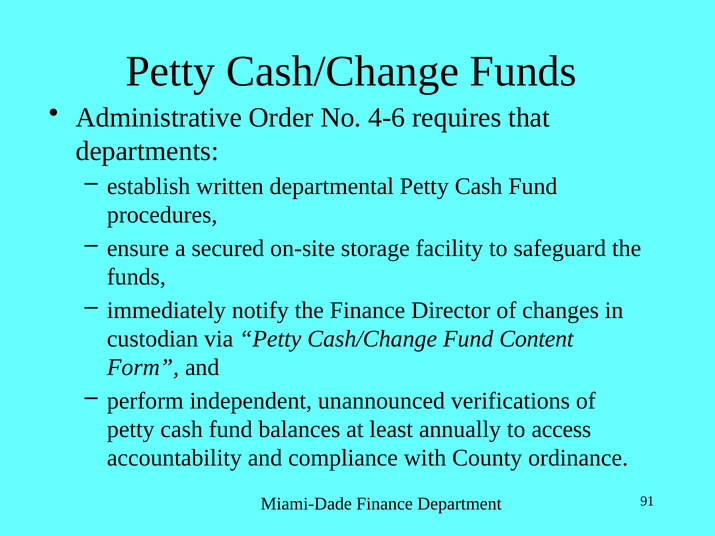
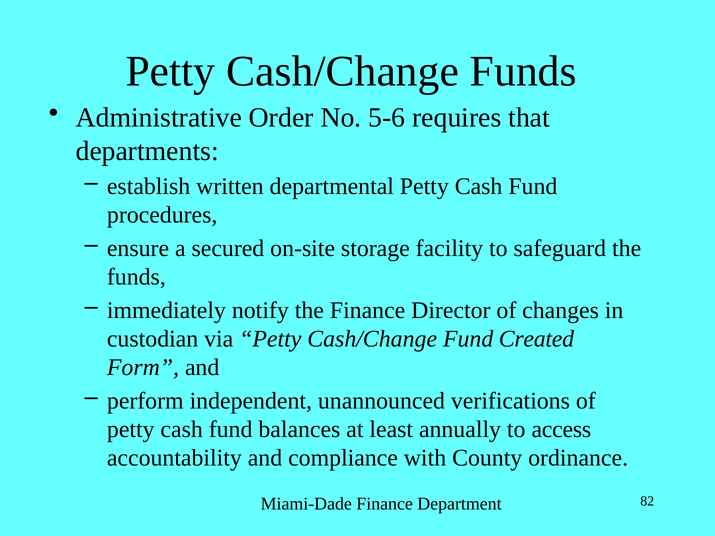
4-6: 4-6 -> 5-6
Content: Content -> Created
91: 91 -> 82
